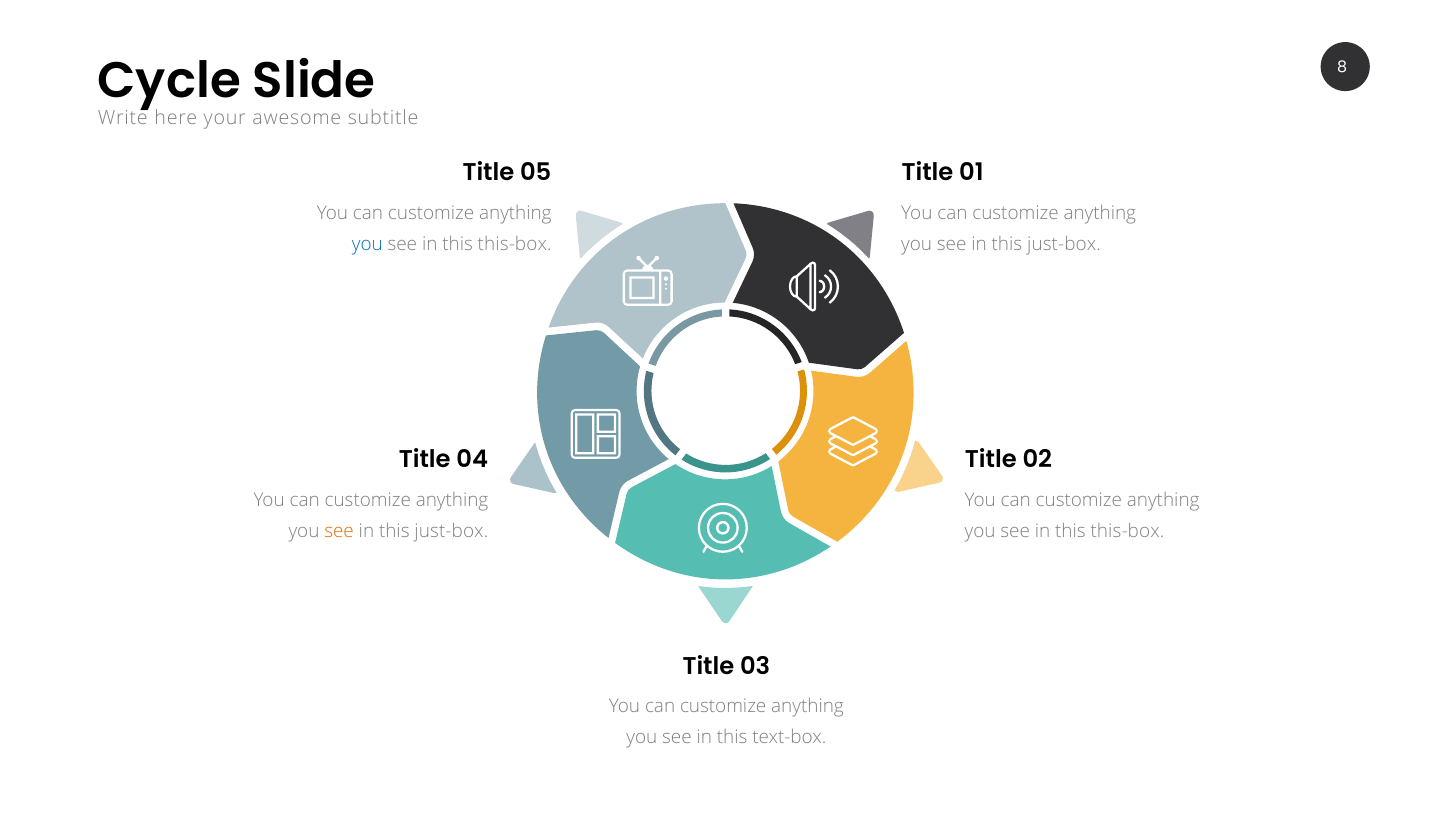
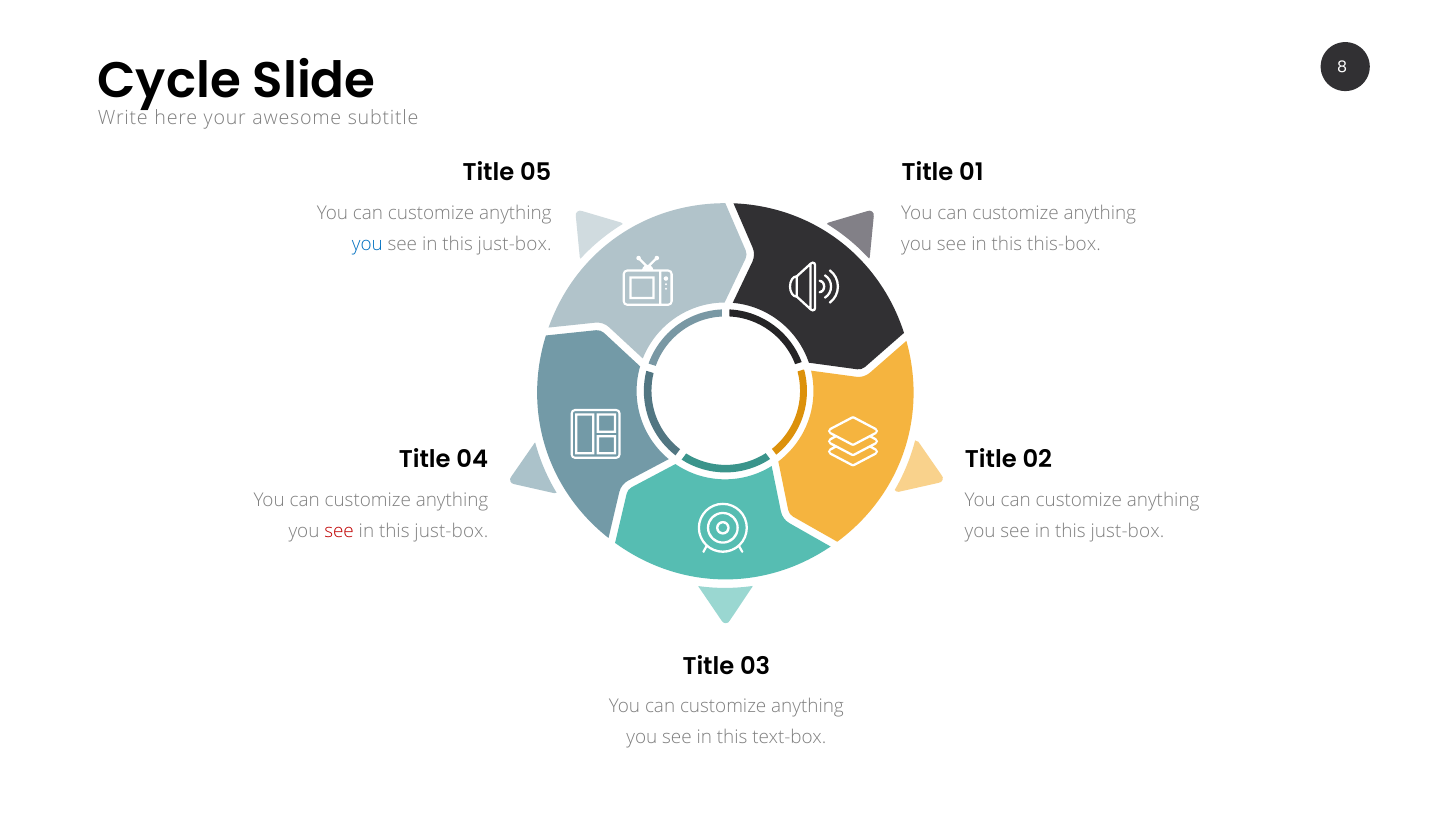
this-box at (515, 244): this-box -> just-box
just-box at (1064, 244): just-box -> this-box
this-box at (1127, 531): this-box -> just-box
see at (339, 531) colour: orange -> red
